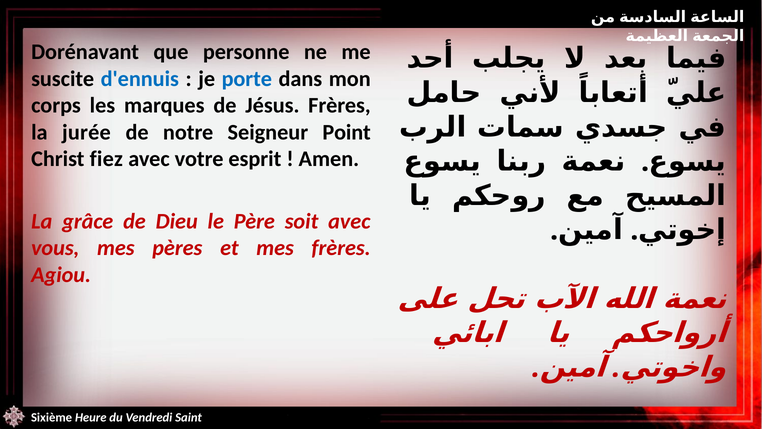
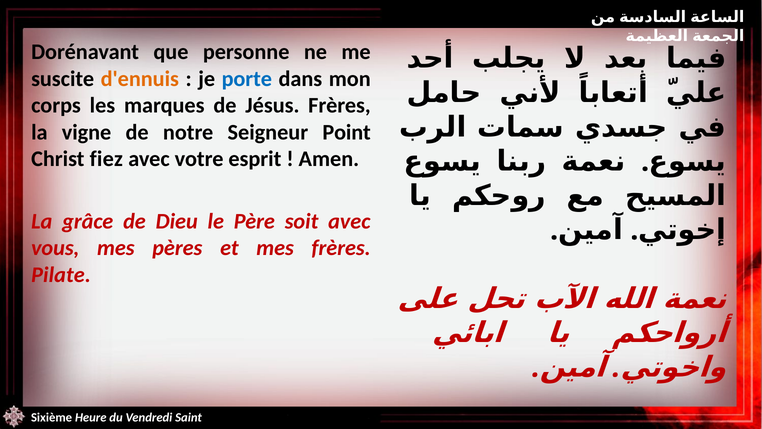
d'ennuis colour: blue -> orange
jurée: jurée -> vigne
Agiou: Agiou -> Pilate
